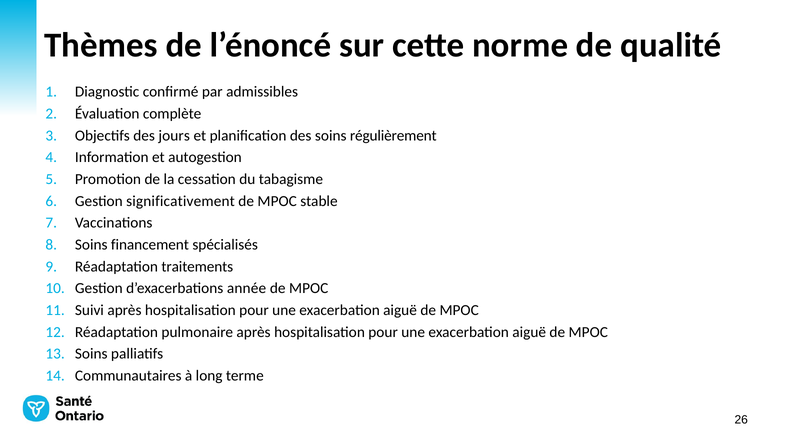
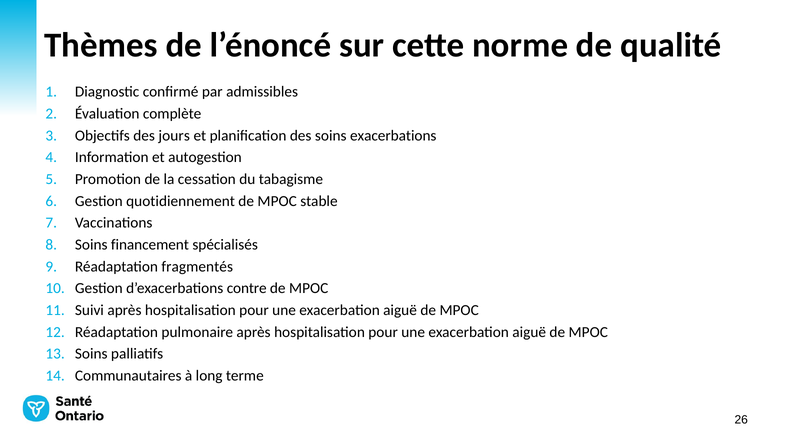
régulièrement: régulièrement -> exacerbations
significativement: significativement -> quotidiennement
traitements: traitements -> fragmentés
année: année -> contre
